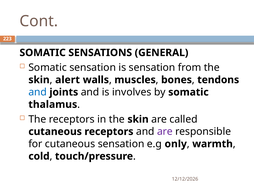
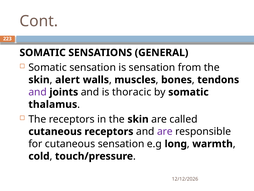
and at (38, 92) colour: blue -> purple
involves: involves -> thoracic
only: only -> long
